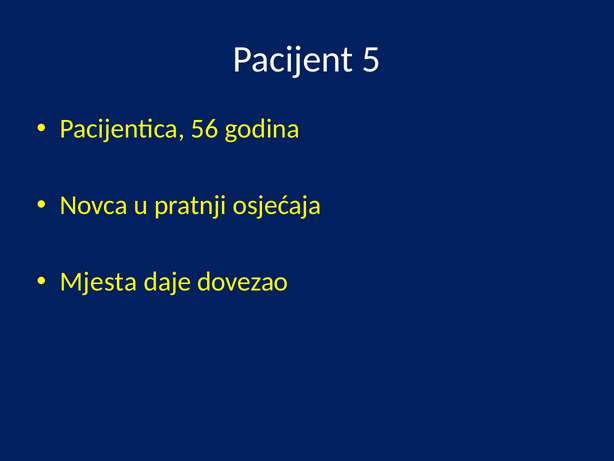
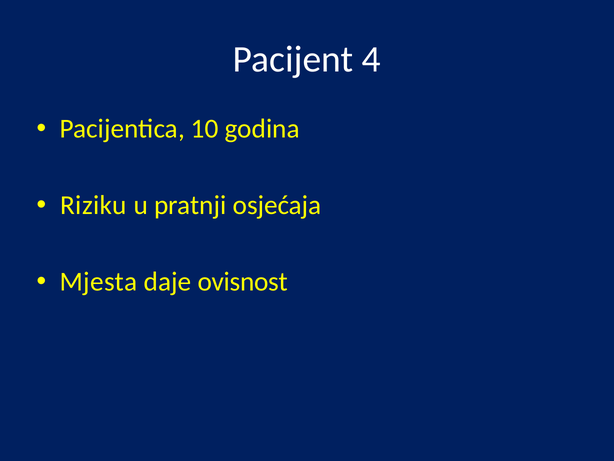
5: 5 -> 4
56: 56 -> 10
Novca: Novca -> Riziku
dovezao: dovezao -> ovisnost
